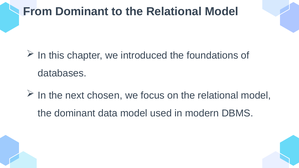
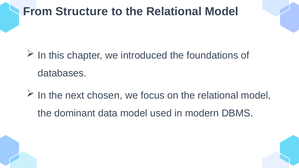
From Dominant: Dominant -> Structure
